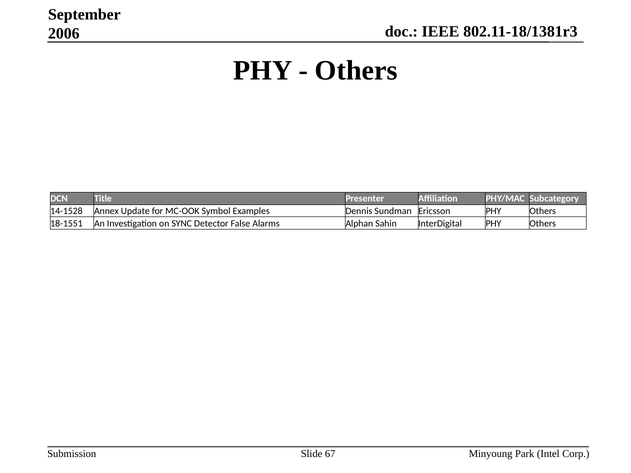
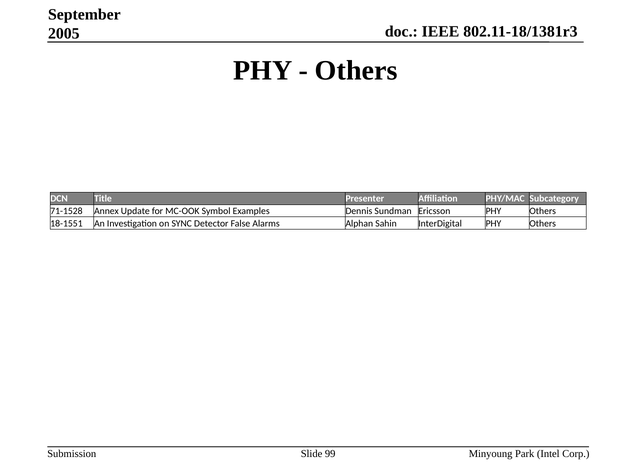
2006: 2006 -> 2005
14-1528: 14-1528 -> 71-1528
67: 67 -> 99
